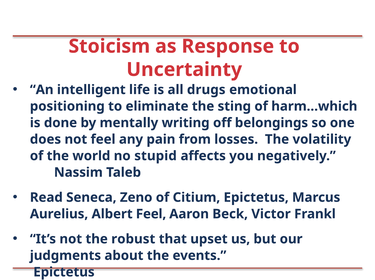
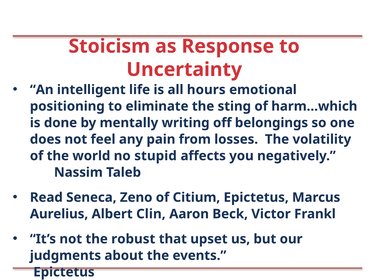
drugs: drugs -> hours
Albert Feel: Feel -> Clin
